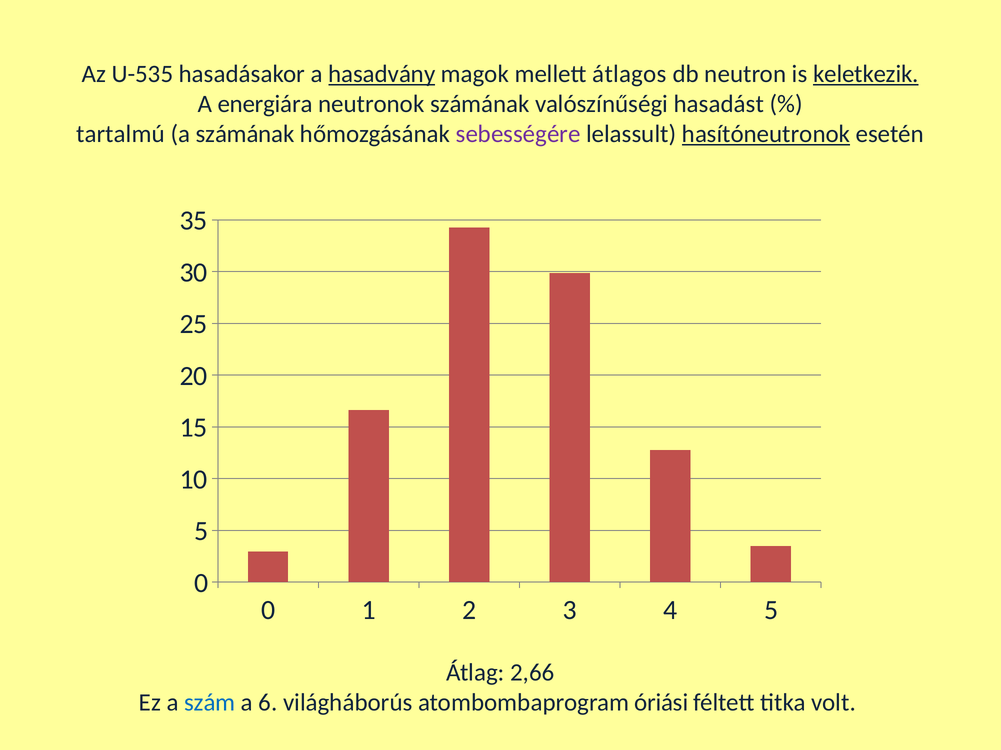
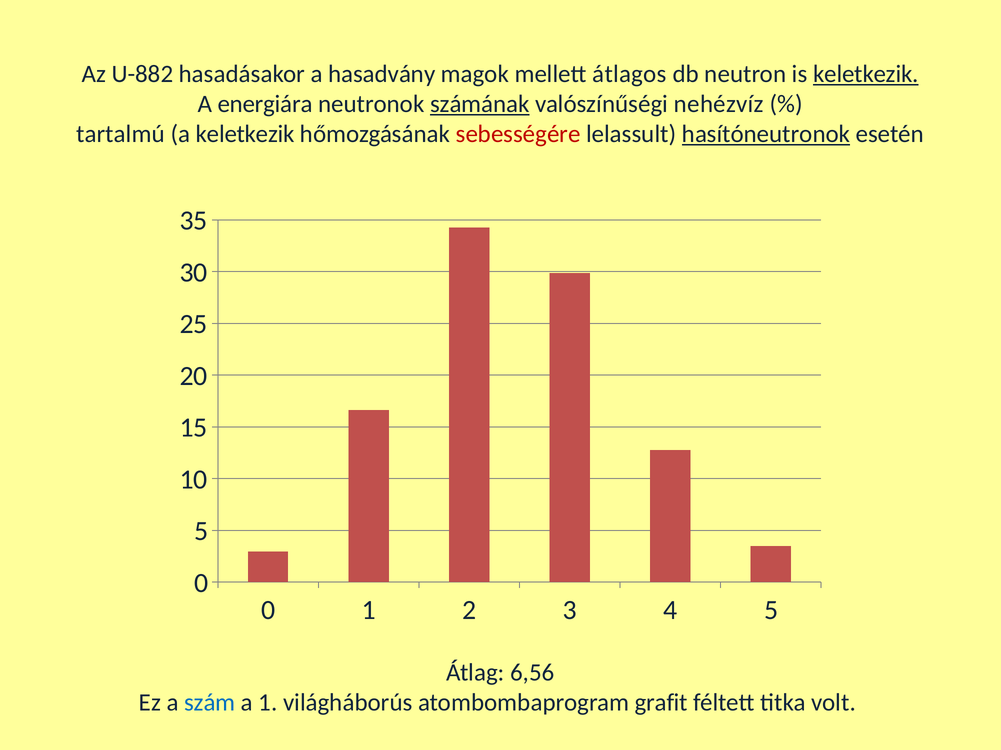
U-535: U-535 -> U-882
hasadvány underline: present -> none
számának at (480, 104) underline: none -> present
hasadást: hasadást -> nehézvíz
a számának: számának -> keletkezik
sebességére colour: purple -> red
2,66: 2,66 -> 6,56
a 6: 6 -> 1
óriási: óriási -> grafit
